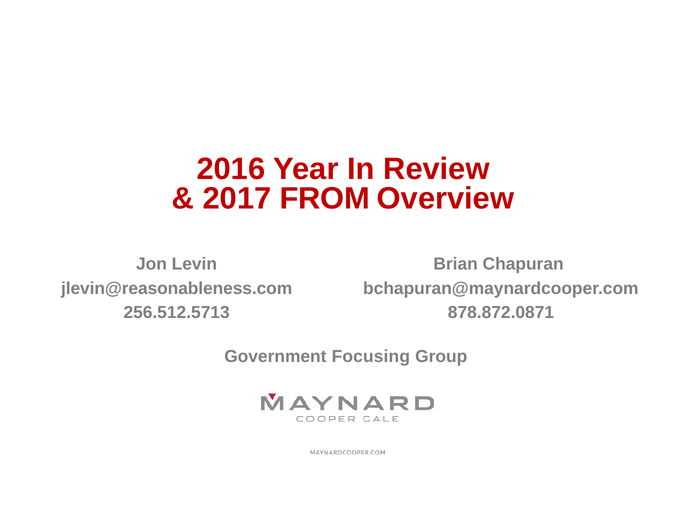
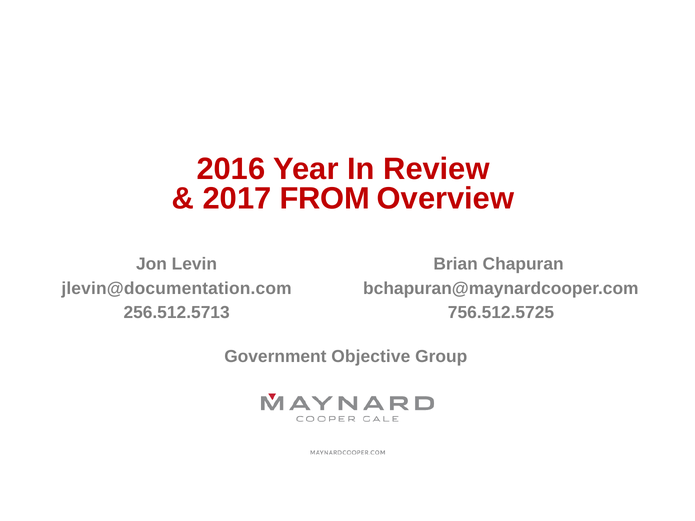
jlevin@reasonableness.com: jlevin@reasonableness.com -> jlevin@documentation.com
878.872.0871: 878.872.0871 -> 756.512.5725
Focusing: Focusing -> Objective
